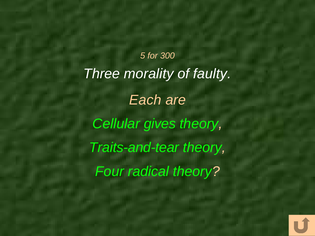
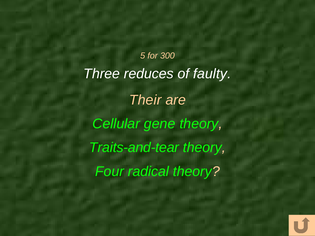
morality: morality -> reduces
Each: Each -> Their
gives: gives -> gene
